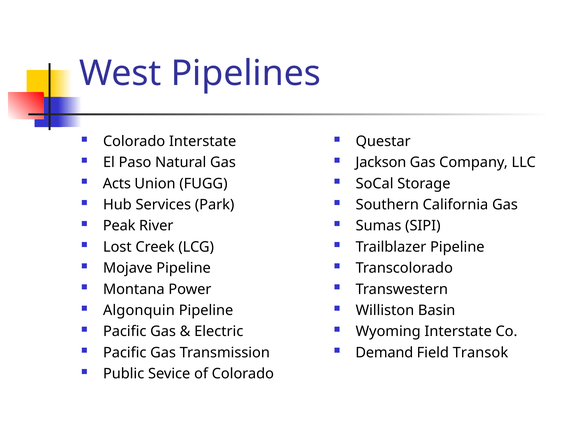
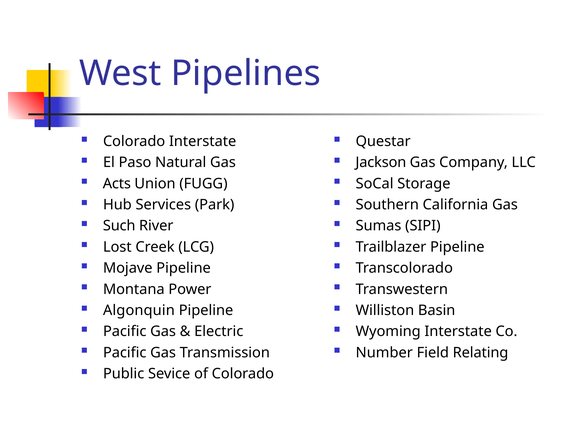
Peak: Peak -> Such
Demand: Demand -> Number
Transok: Transok -> Relating
